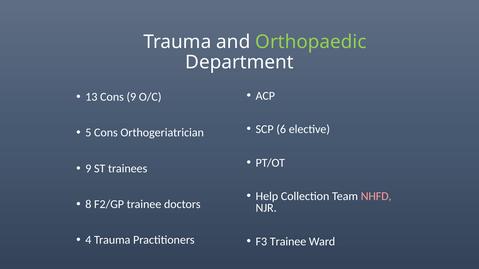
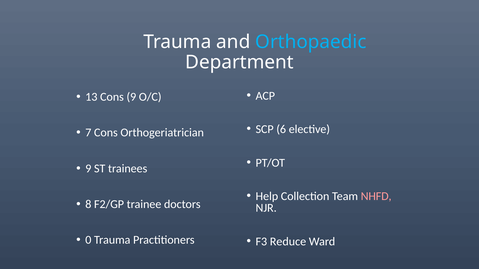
Orthopaedic colour: light green -> light blue
5: 5 -> 7
4: 4 -> 0
F3 Trainee: Trainee -> Reduce
